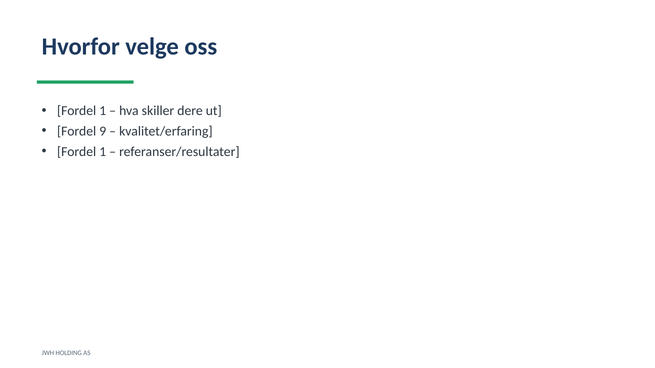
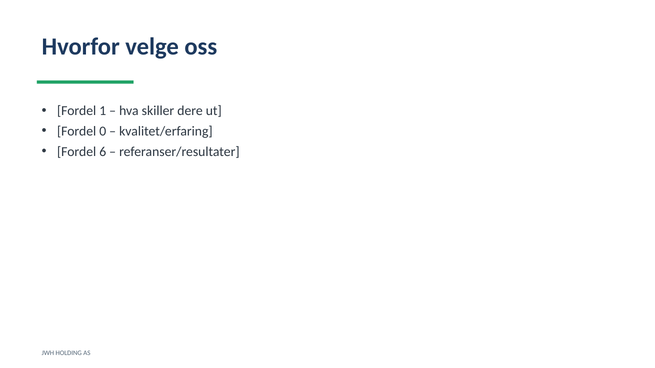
9: 9 -> 0
1 at (103, 152): 1 -> 6
